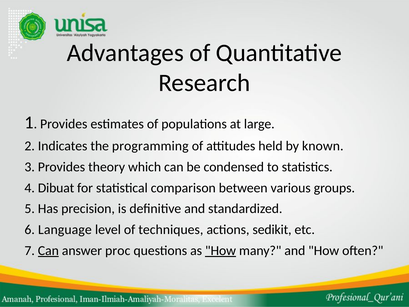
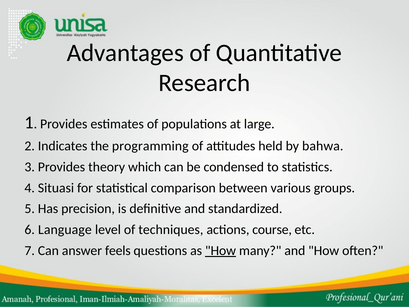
known: known -> bahwa
Dibuat: Dibuat -> Situasi
sedikit: sedikit -> course
Can at (48, 250) underline: present -> none
proc: proc -> feels
